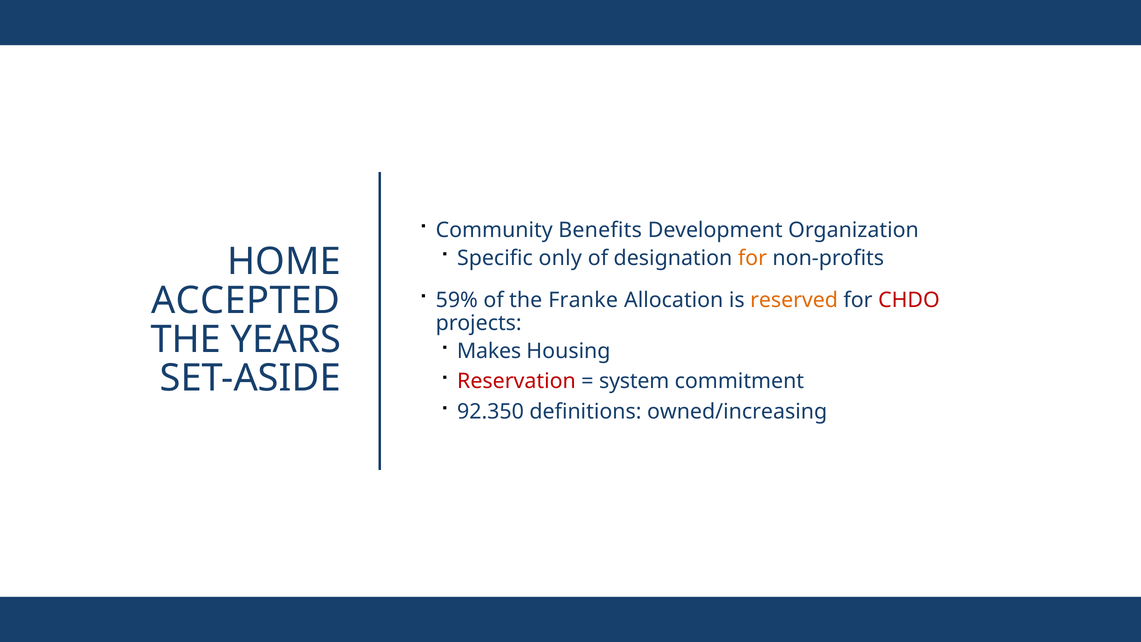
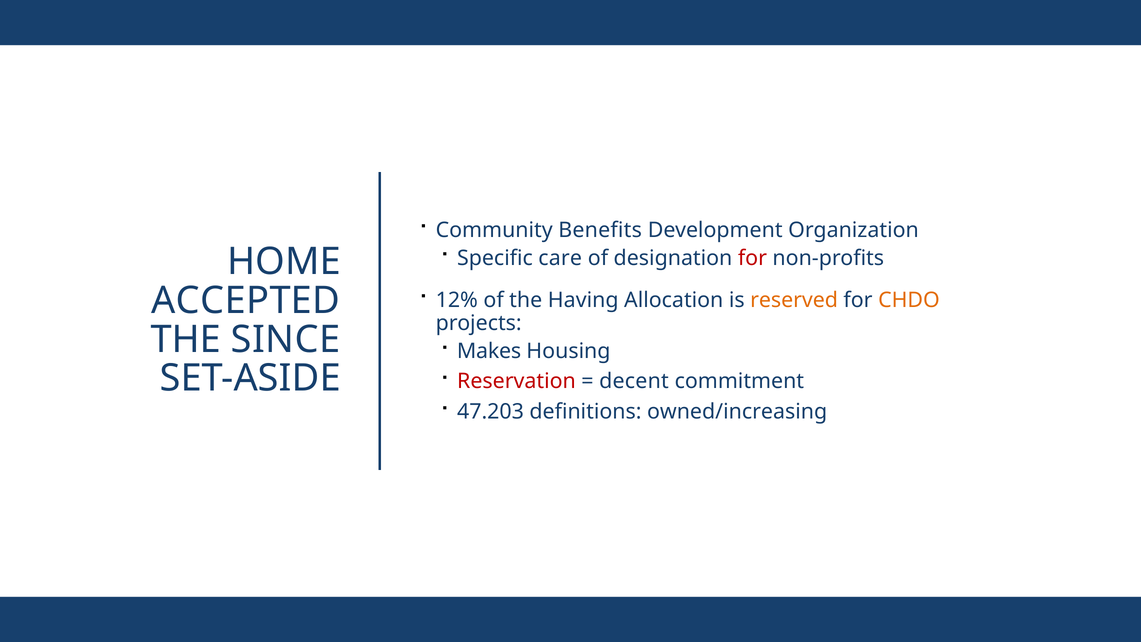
only: only -> care
for at (752, 258) colour: orange -> red
59%: 59% -> 12%
Franke: Franke -> Having
CHDO colour: red -> orange
YEARS: YEARS -> SINCE
system: system -> decent
92.350: 92.350 -> 47.203
